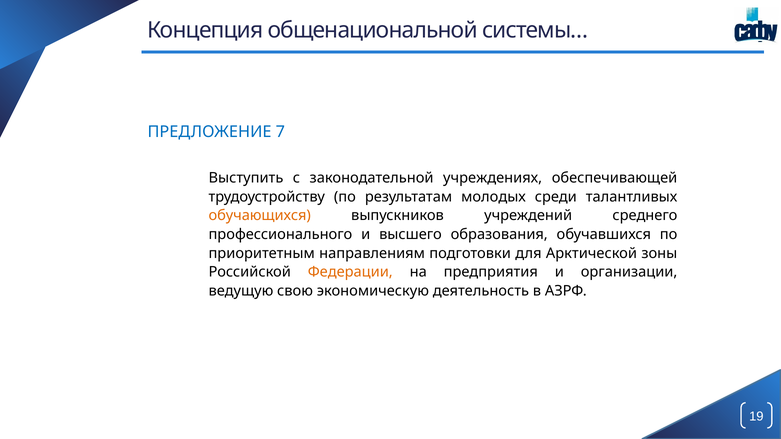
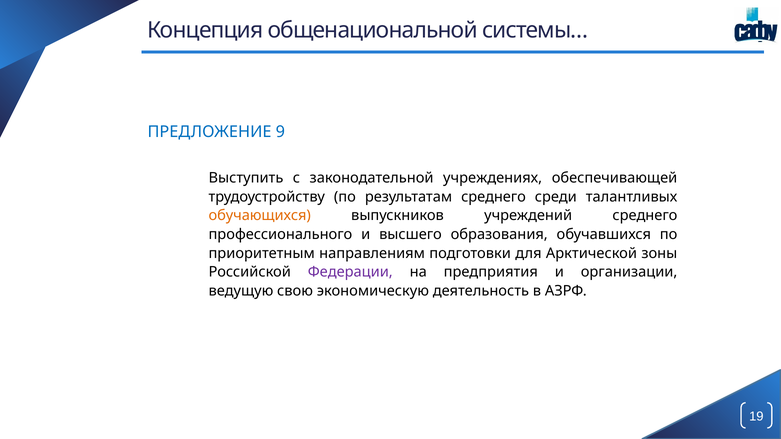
7: 7 -> 9
результатам молодых: молодых -> среднего
Федерации colour: orange -> purple
